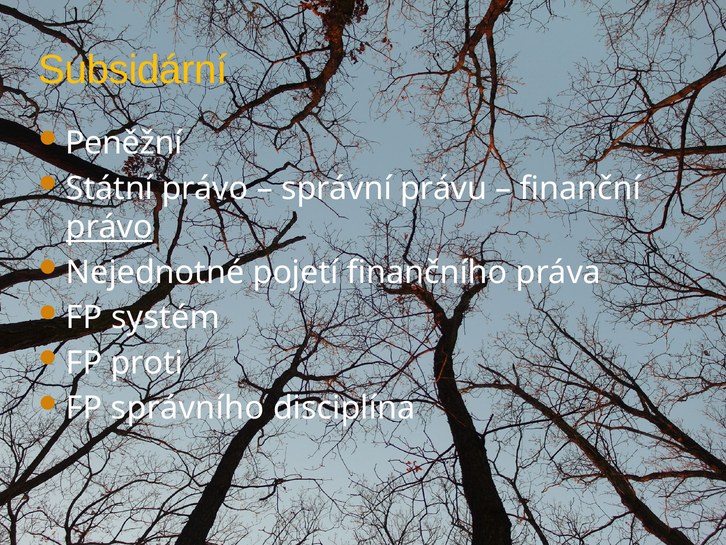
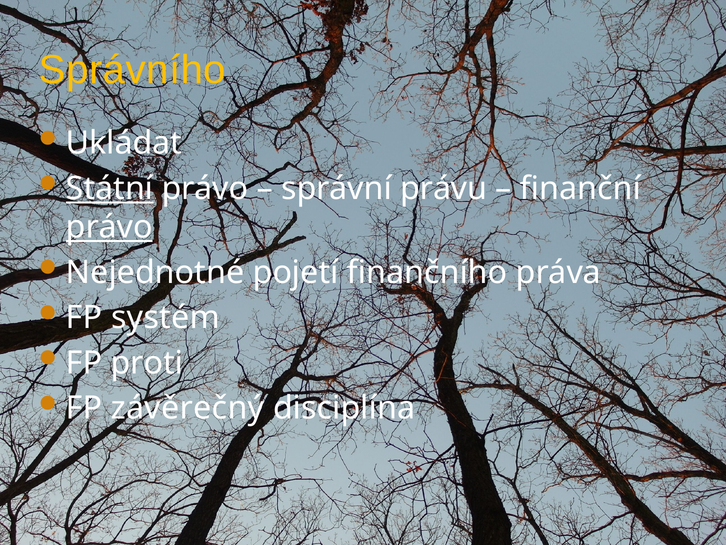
Subsidární: Subsidární -> Správního
Peněžní: Peněžní -> Ukládat
Státní underline: none -> present
správního: správního -> závěrečný
